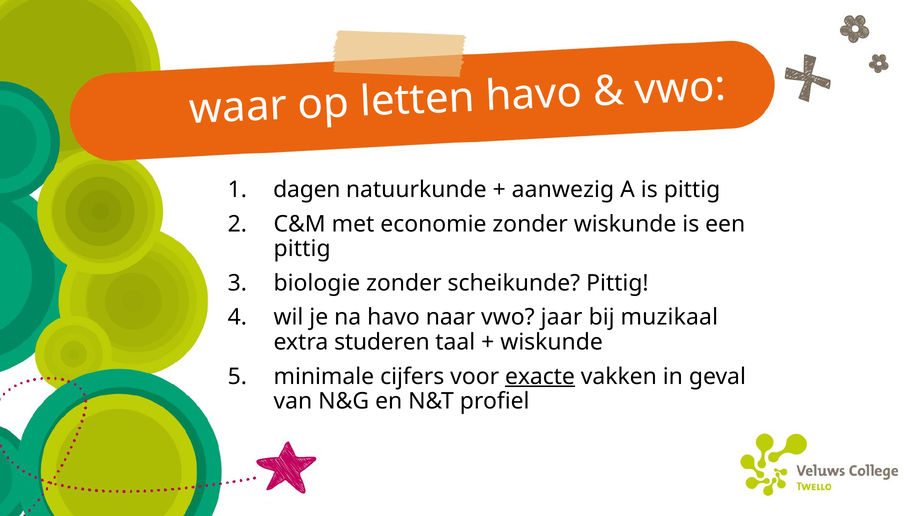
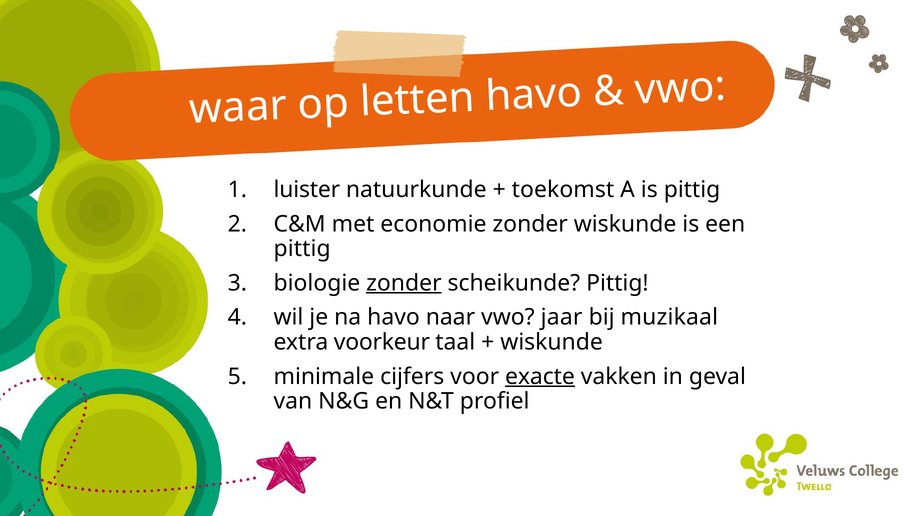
dagen: dagen -> luister
aanwezig: aanwezig -> toekomst
zonder at (404, 283) underline: none -> present
studeren: studeren -> voorkeur
